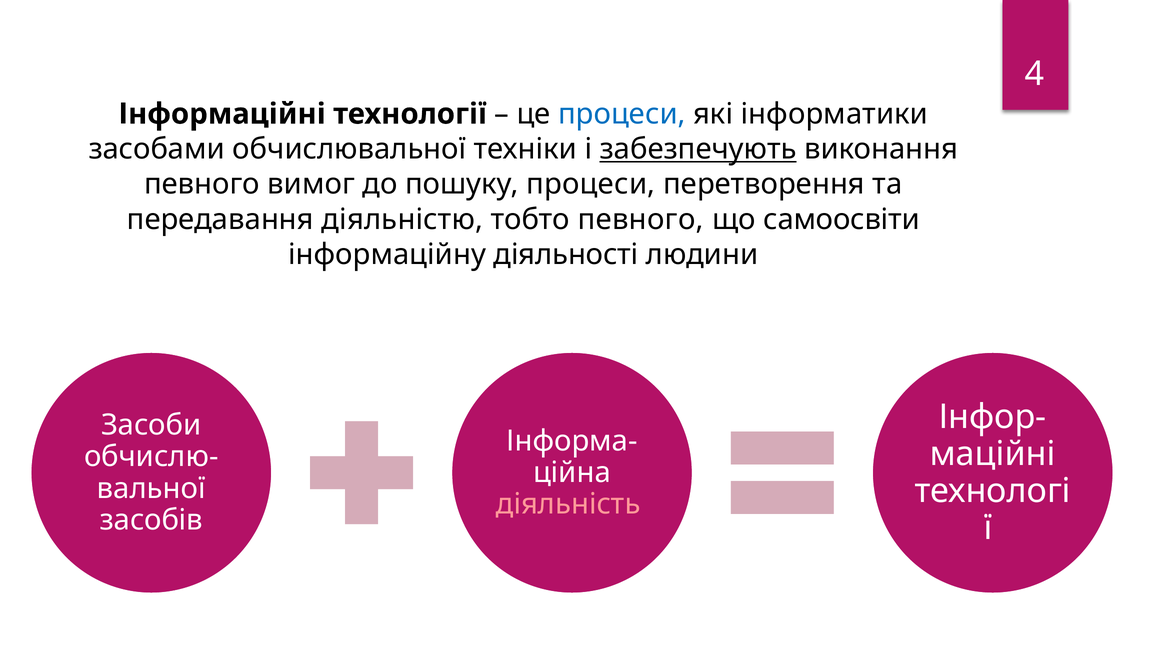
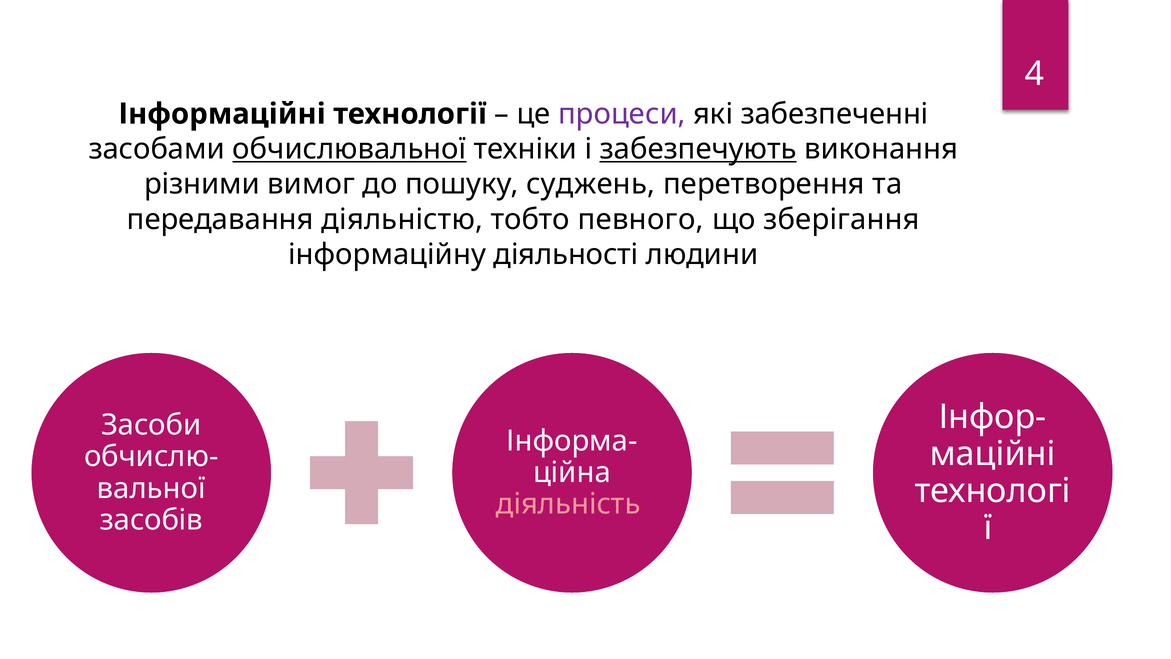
процеси at (622, 114) colour: blue -> purple
інформатики: інформатики -> забезпеченні
обчислювальної underline: none -> present
певного at (202, 184): певного -> різними
пошуку процеси: процеси -> суджень
самоосвіти: самоосвіти -> зберігання
